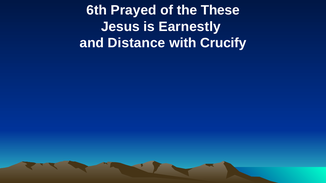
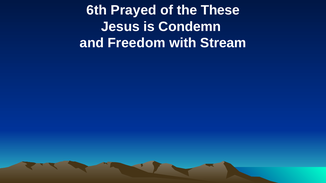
Earnestly: Earnestly -> Condemn
Distance: Distance -> Freedom
Crucify: Crucify -> Stream
